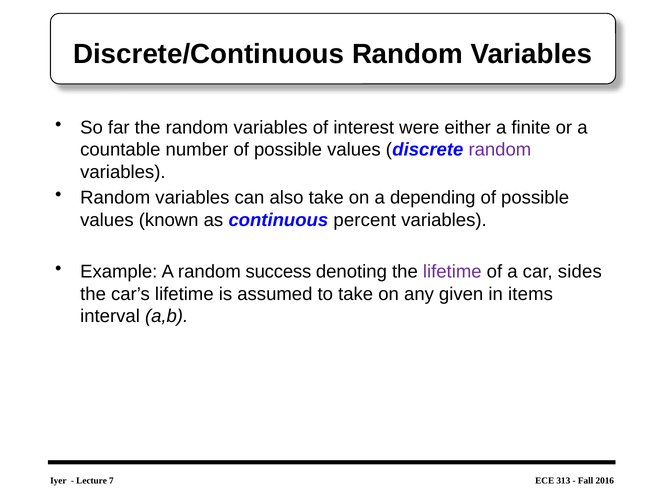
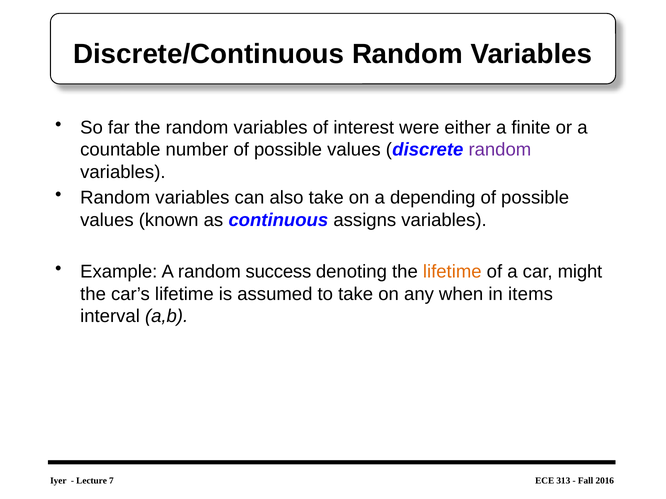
percent: percent -> assigns
lifetime at (452, 272) colour: purple -> orange
sides: sides -> might
given: given -> when
